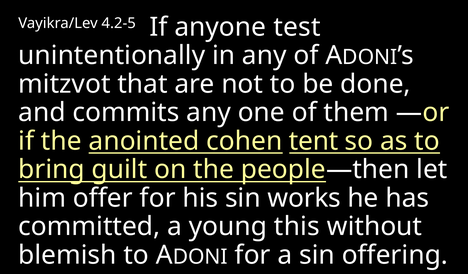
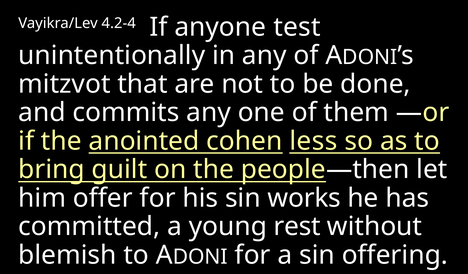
4.2-5: 4.2-5 -> 4.2-4
tent: tent -> less
this: this -> rest
